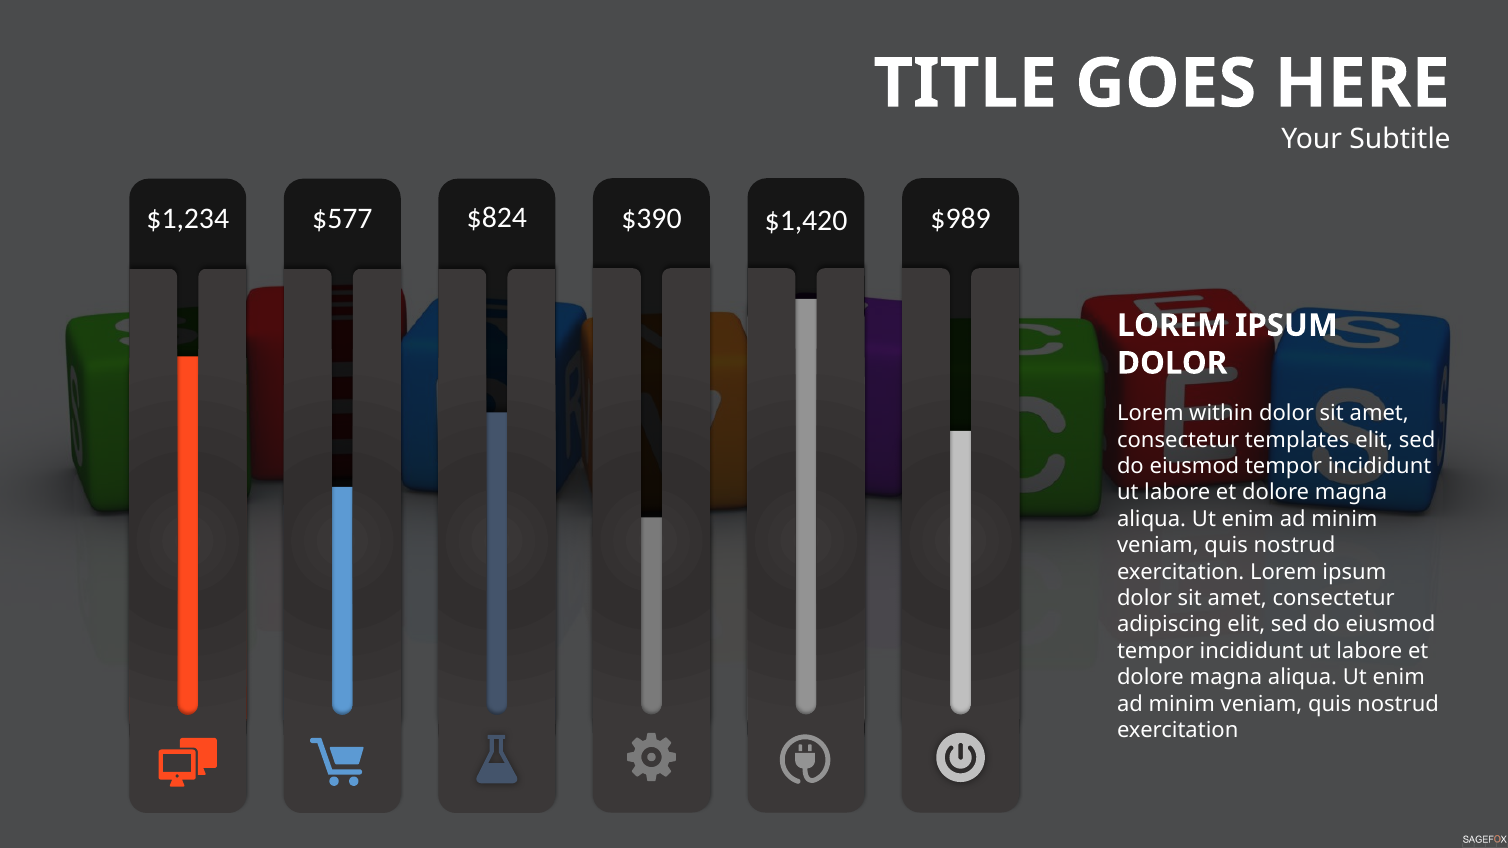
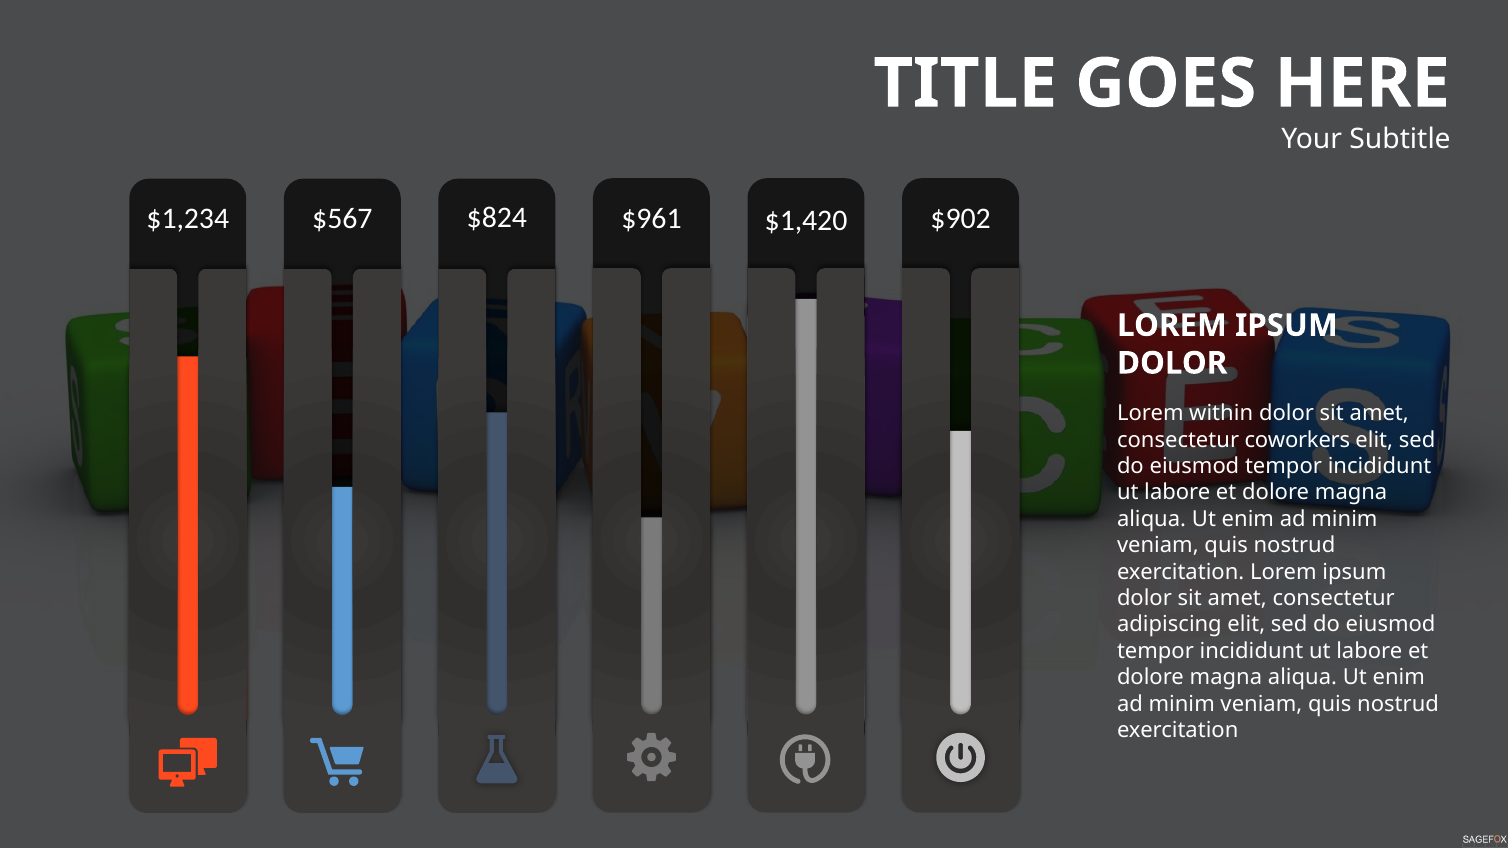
$577: $577 -> $567
$390: $390 -> $961
$989: $989 -> $902
templates: templates -> coworkers
